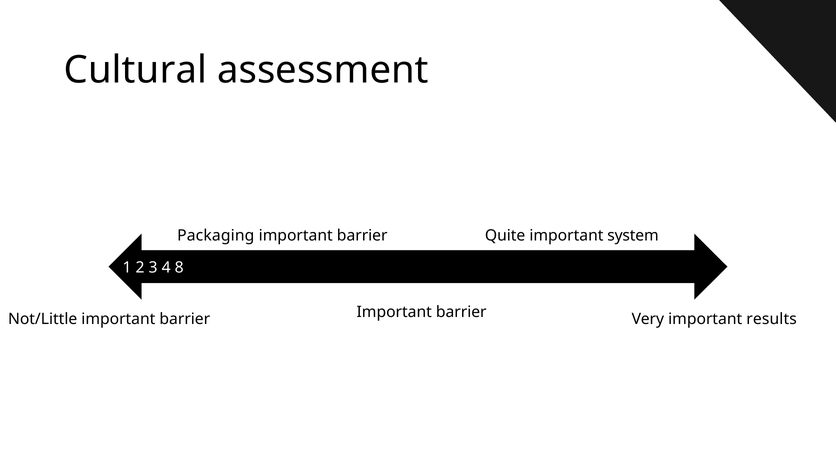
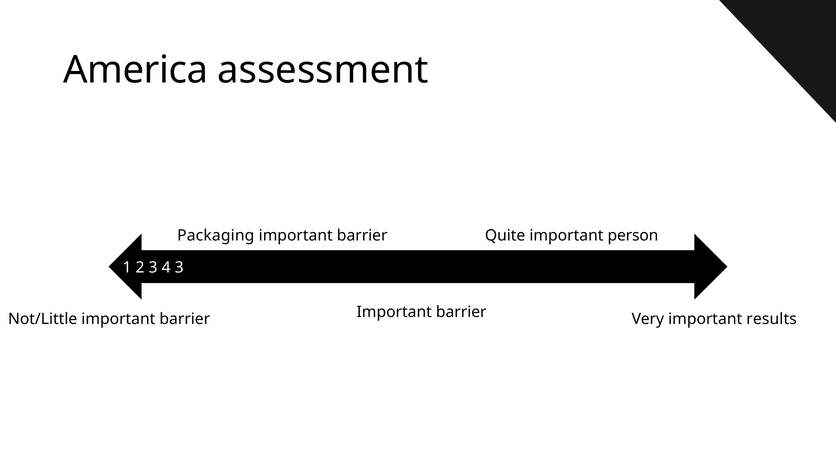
Cultural: Cultural -> America
system: system -> person
4 8: 8 -> 3
